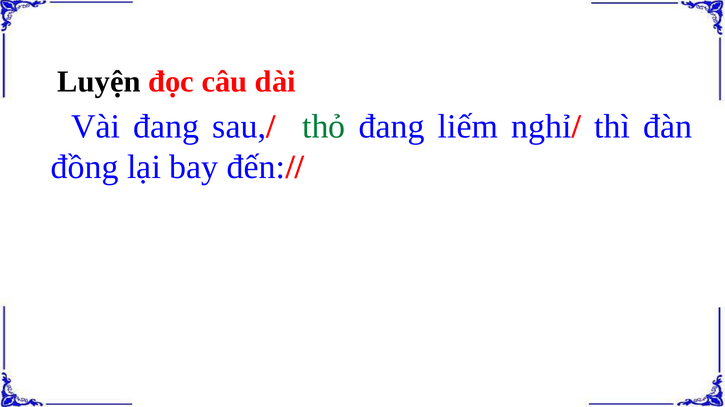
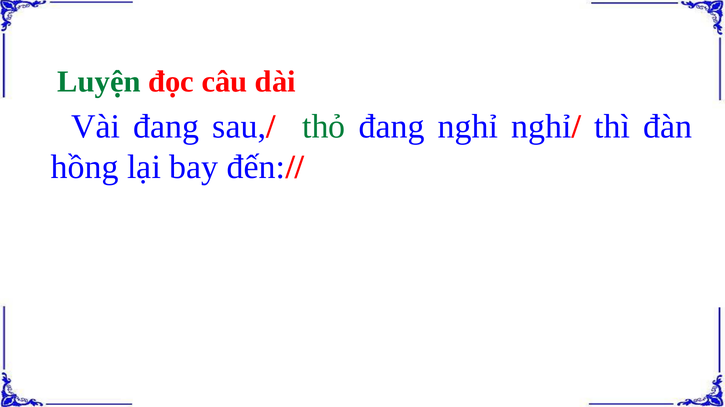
Luyện colour: black -> green
liếm: liếm -> nghỉ
đồng: đồng -> hồng
